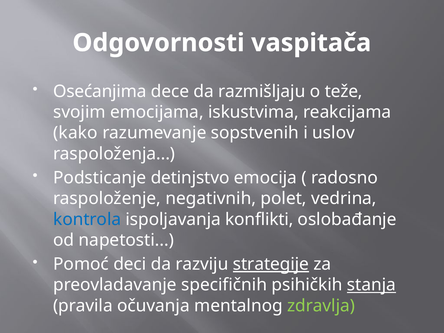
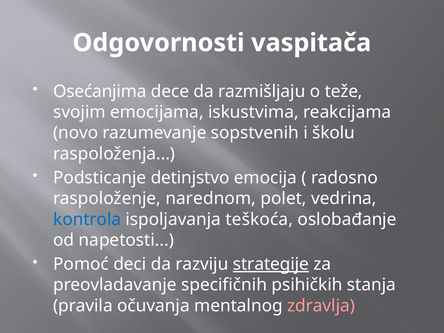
kako: kako -> novo
uslov: uslov -> školu
negativnih: negativnih -> narednom
konflikti: konflikti -> teškoća
stanja underline: present -> none
zdravlja colour: light green -> pink
